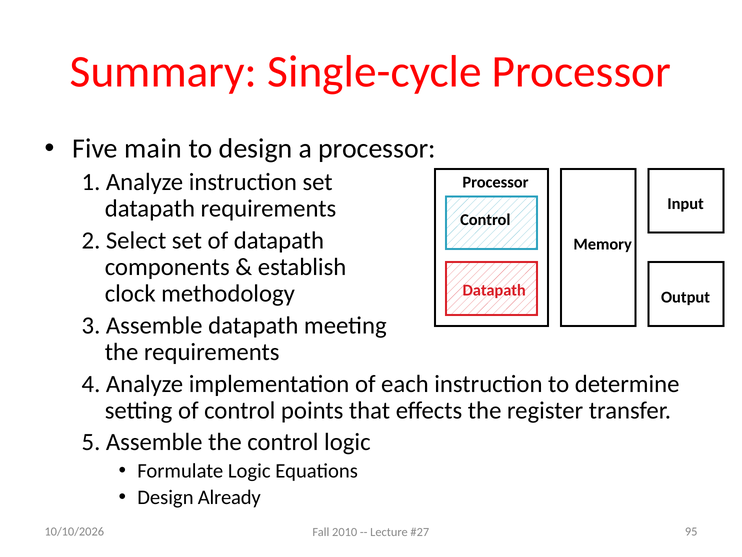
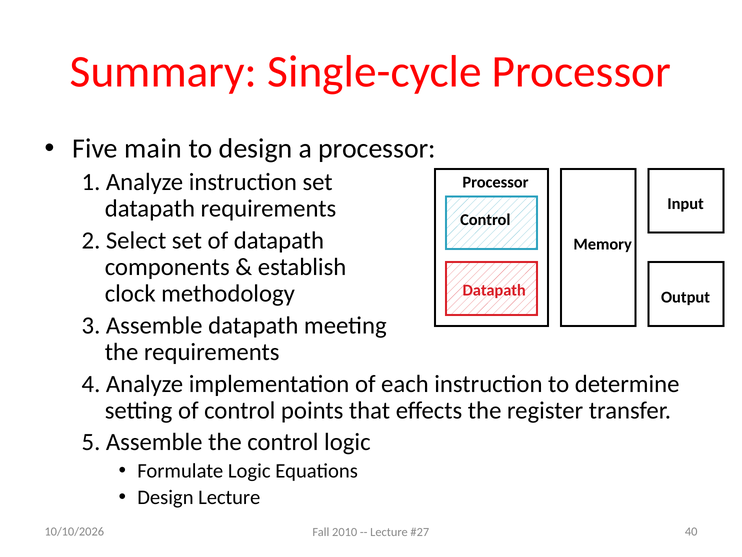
Design Already: Already -> Lecture
95: 95 -> 40
